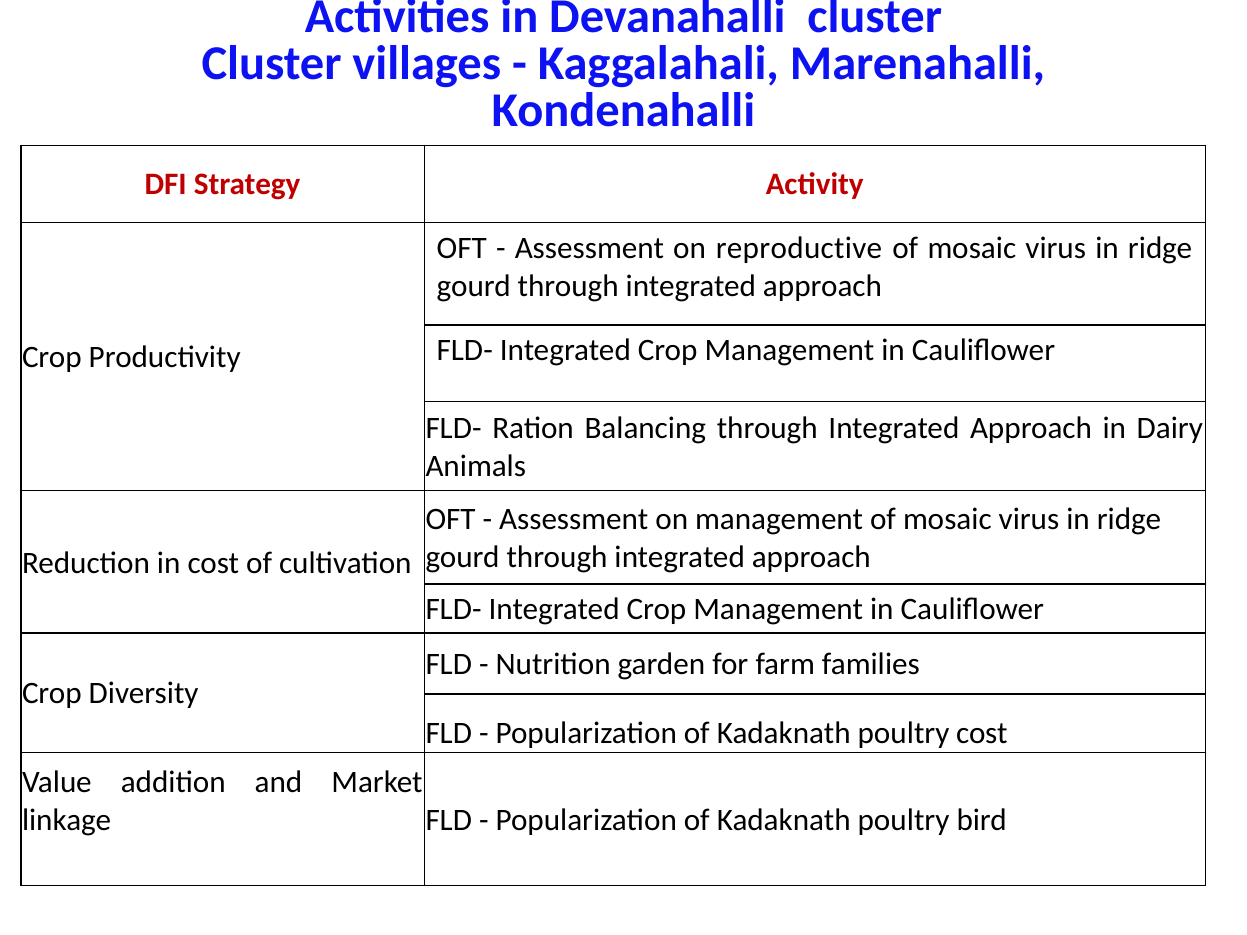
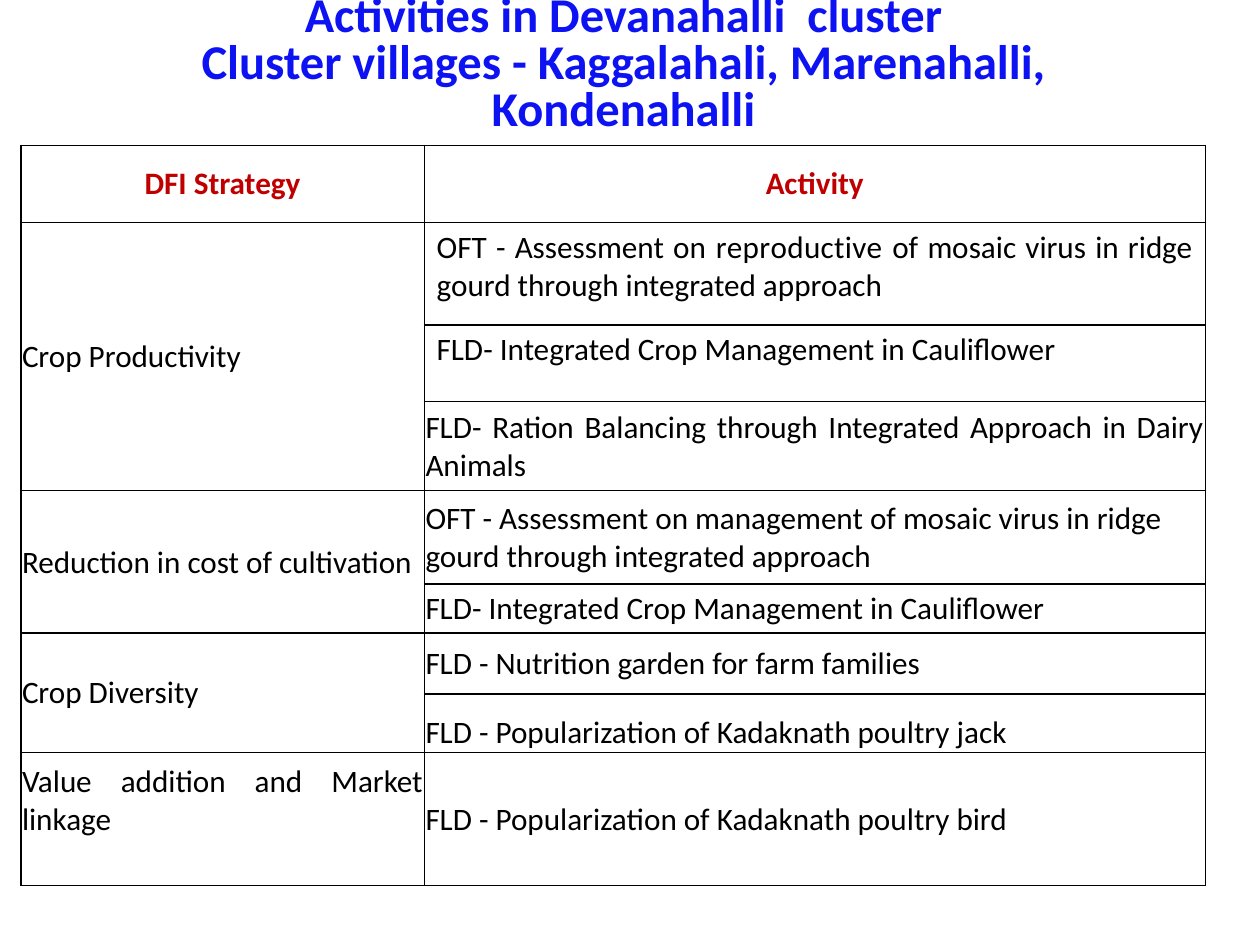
poultry cost: cost -> jack
